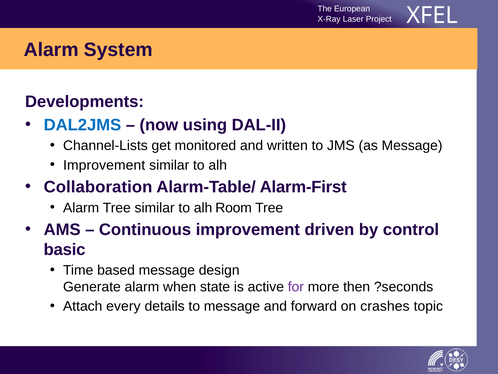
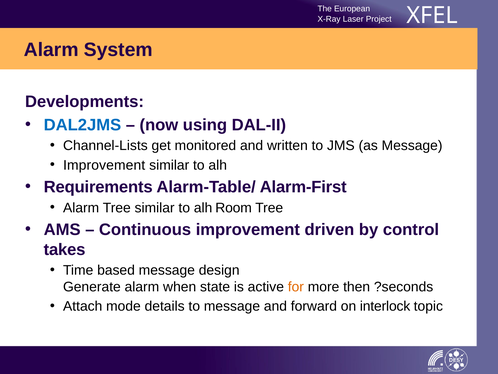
Collaboration: Collaboration -> Requirements
basic: basic -> takes
for colour: purple -> orange
every: every -> mode
crashes: crashes -> interlock
